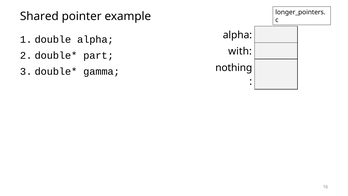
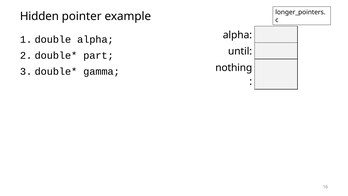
Shared: Shared -> Hidden
with: with -> until
